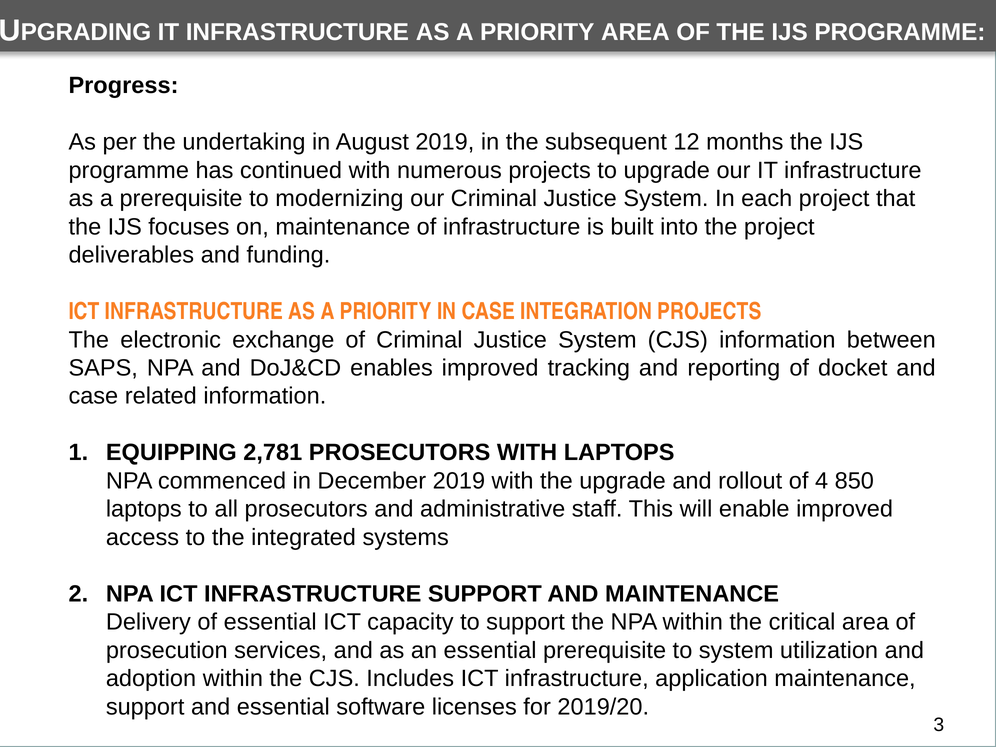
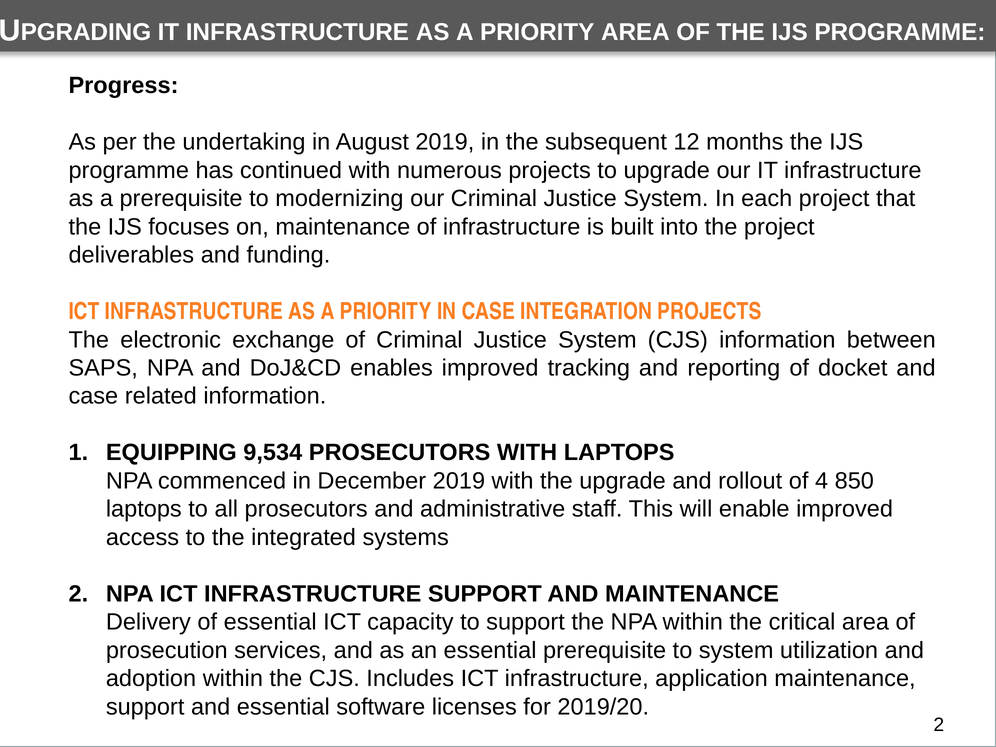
2,781: 2,781 -> 9,534
4 3: 3 -> 2
